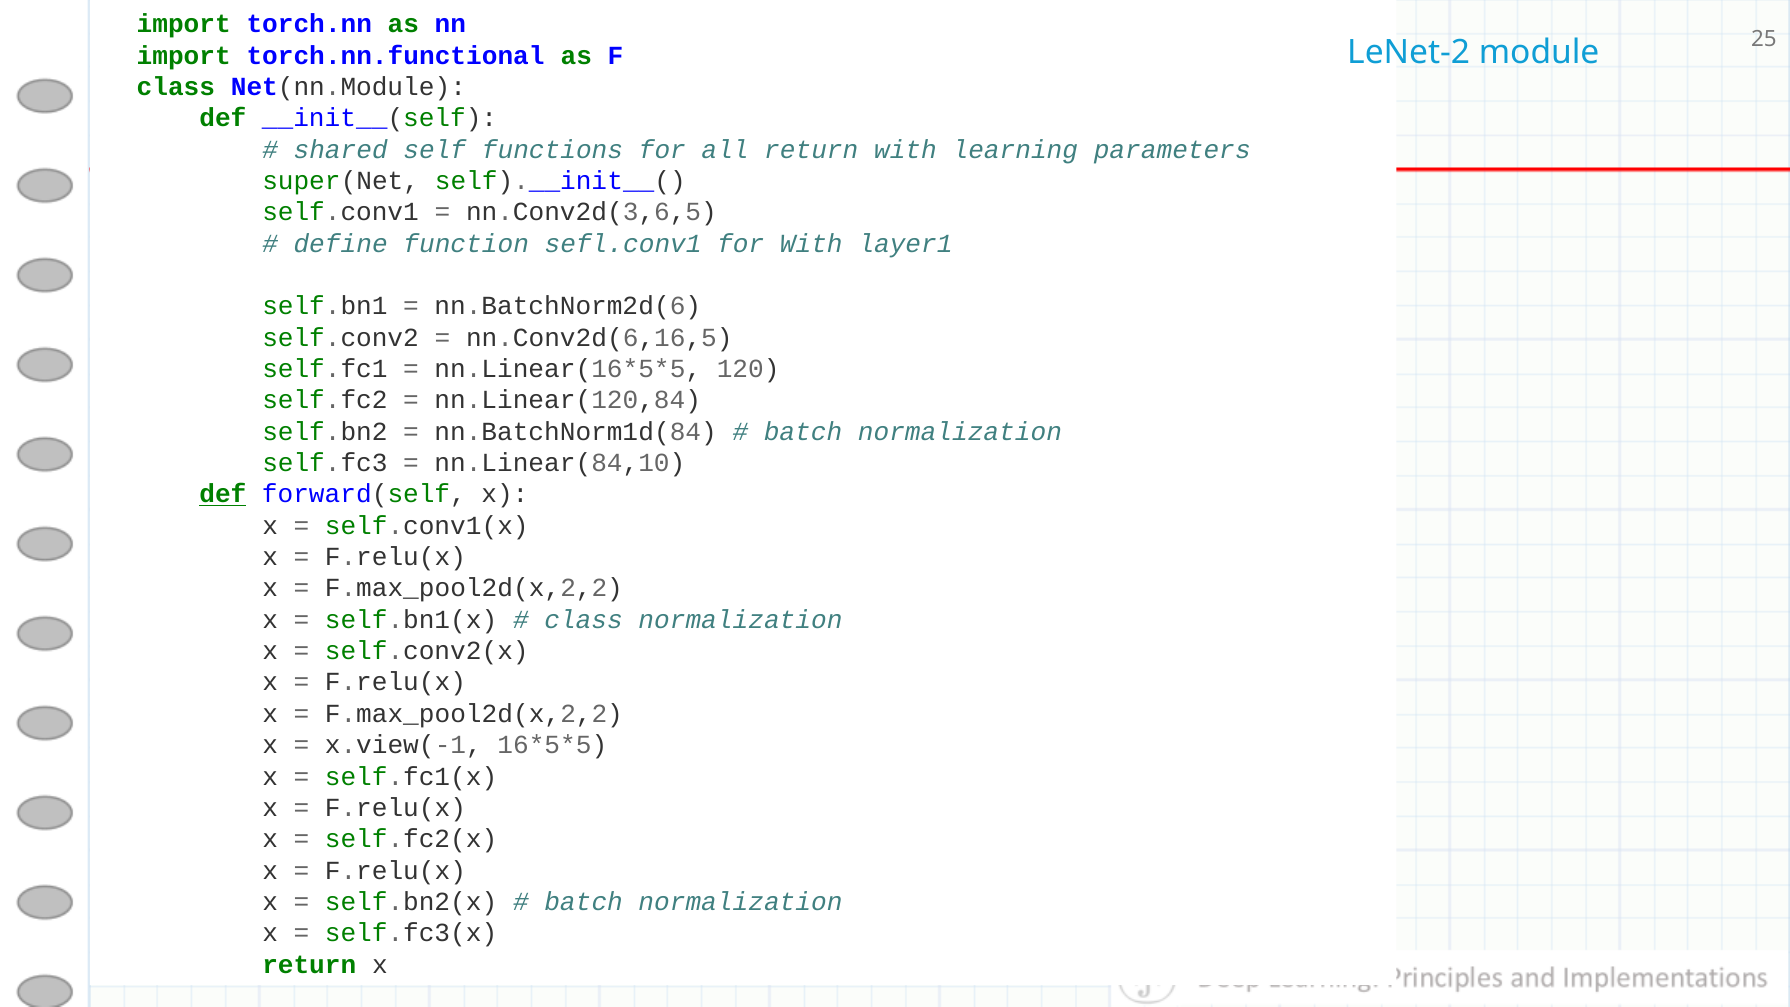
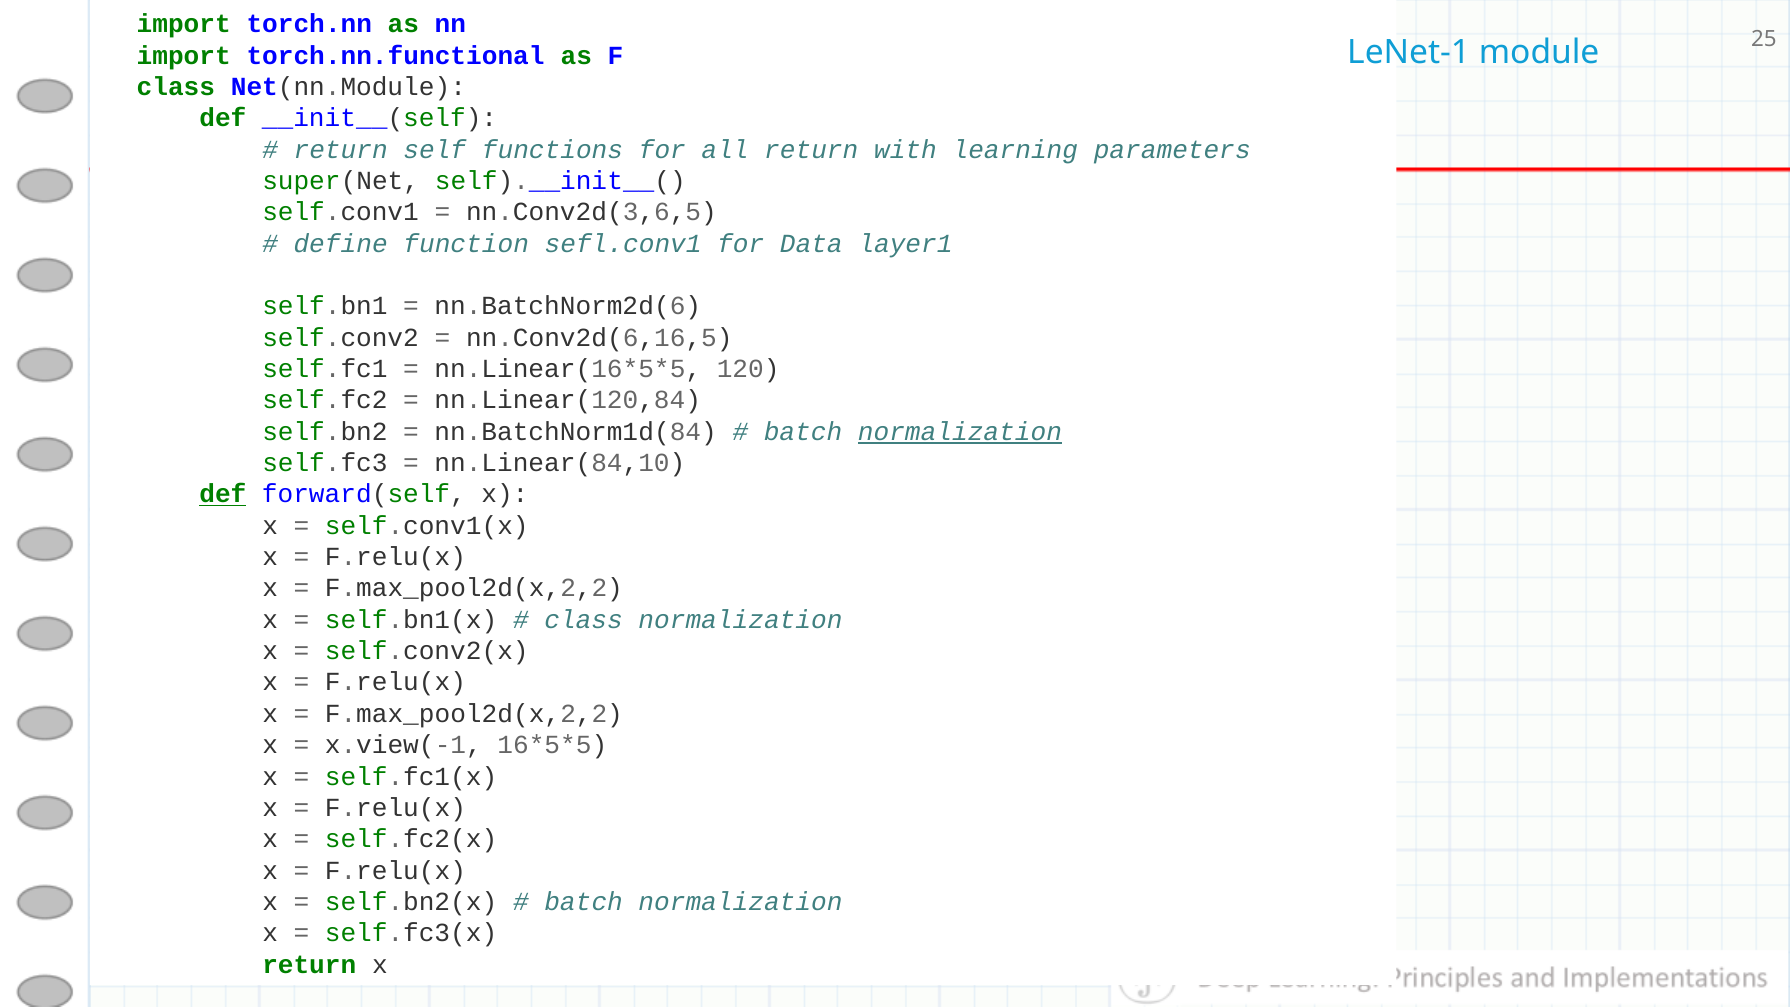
LeNet-2: LeNet-2 -> LeNet-1
shared at (341, 149): shared -> return
for With: With -> Data
normalization at (960, 432) underline: none -> present
